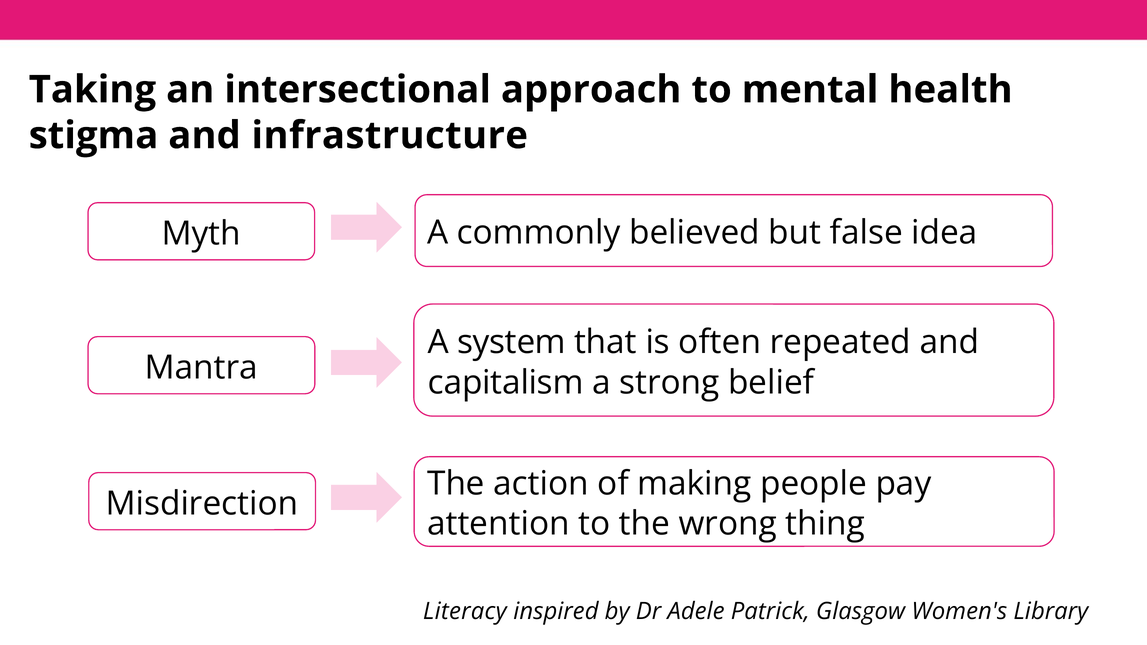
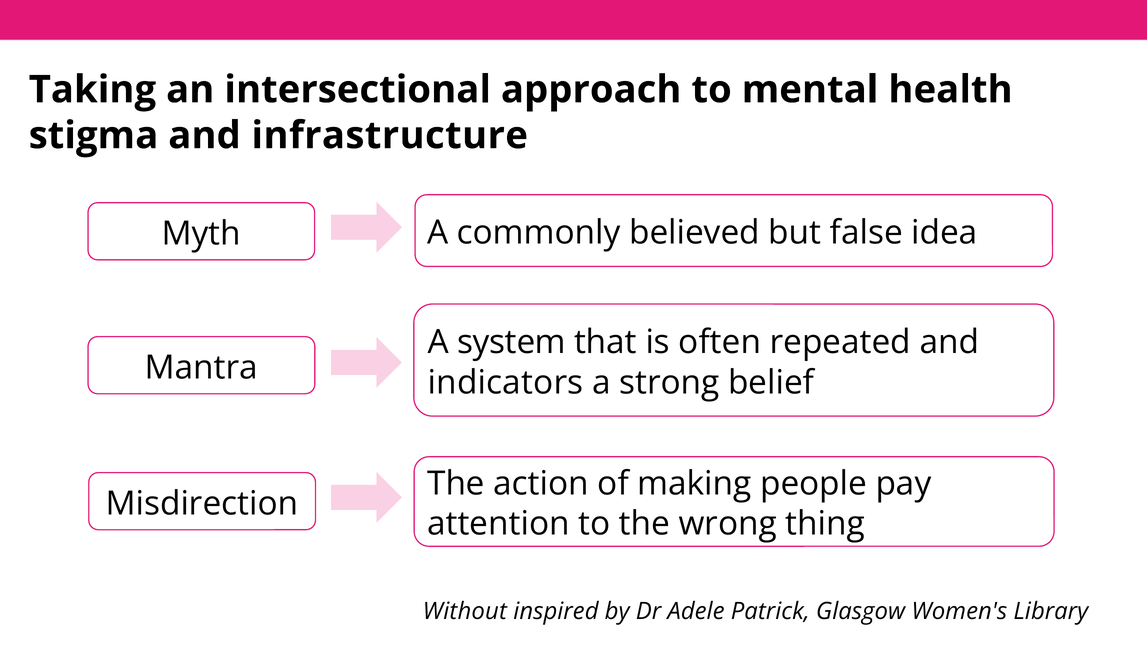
capitalism: capitalism -> indicators
Literacy: Literacy -> Without
